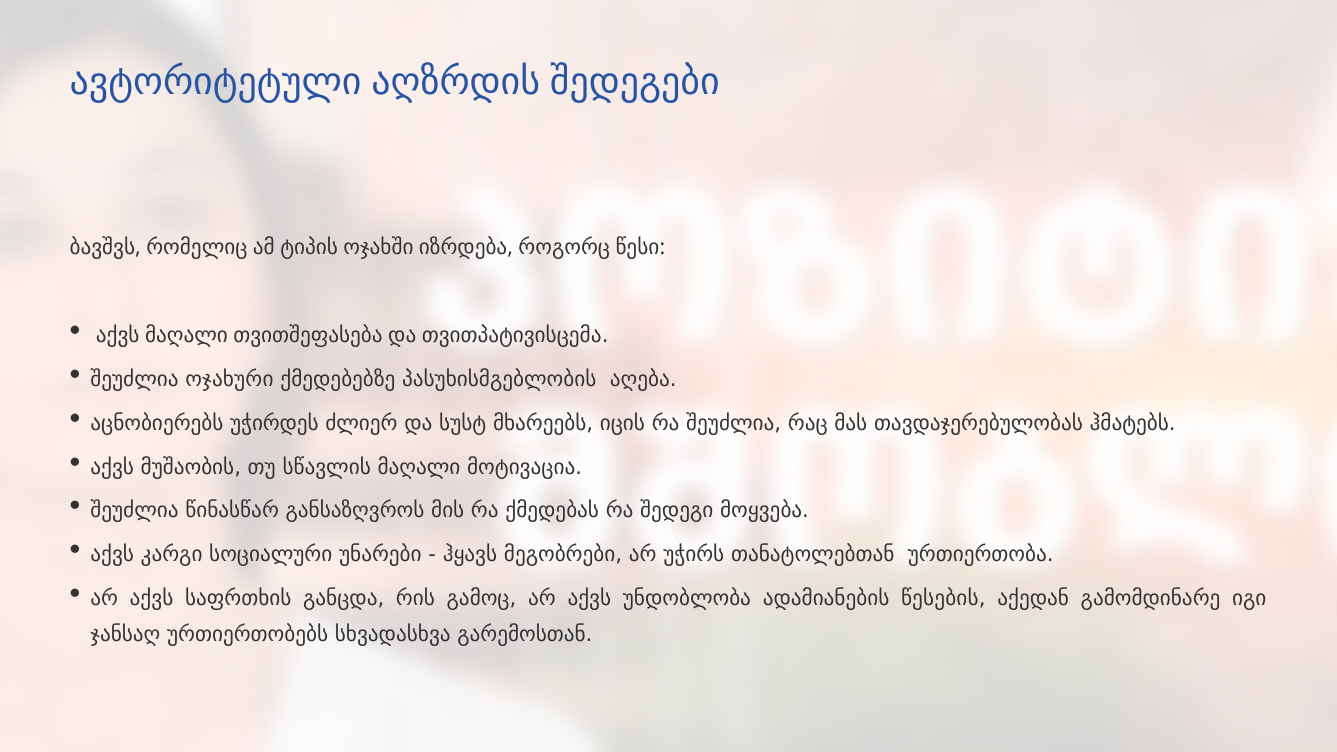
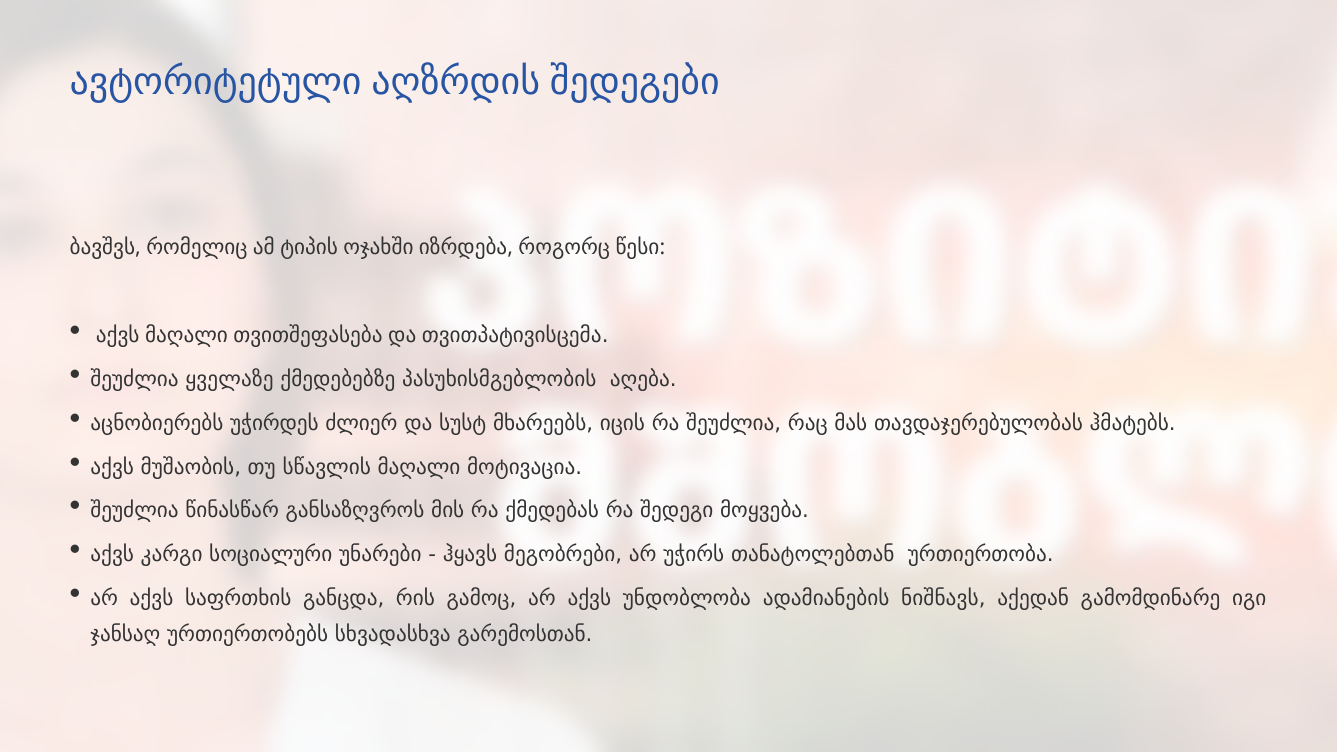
ოჯახური: ოჯახური -> ყველაზე
წესების: წესების -> ნიშნავს
